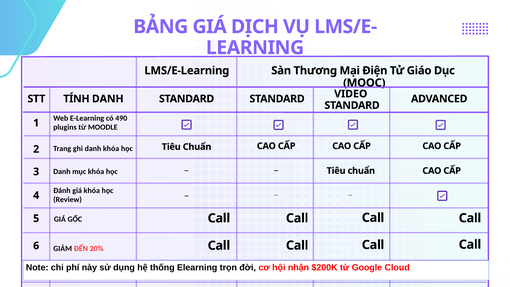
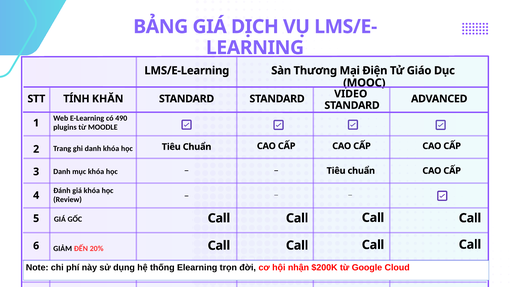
TÍNH DANH: DANH -> KHĂN
